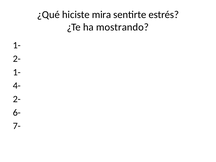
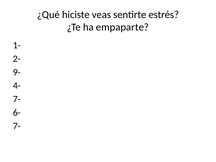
mira: mira -> veas
mostrando: mostrando -> empaparte
1- at (17, 72): 1- -> 9-
2- at (17, 99): 2- -> 7-
